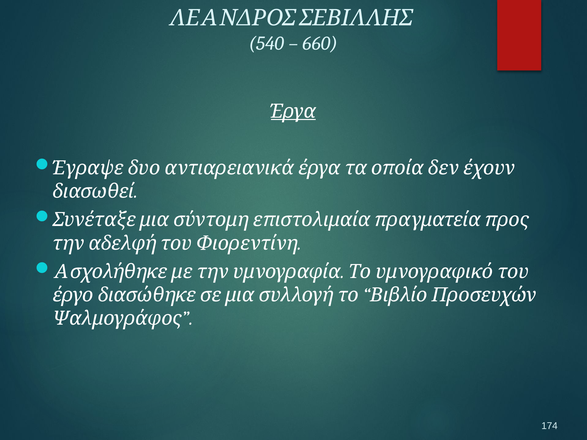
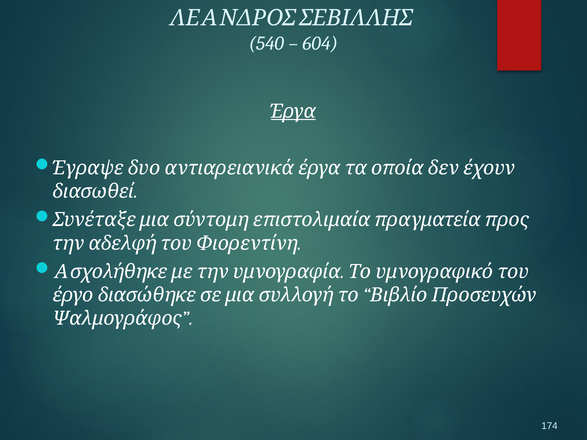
660: 660 -> 604
